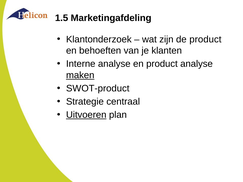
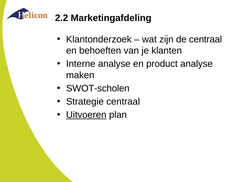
1.5: 1.5 -> 2.2
de product: product -> centraal
maken underline: present -> none
SWOT-product: SWOT-product -> SWOT-scholen
